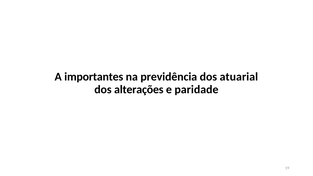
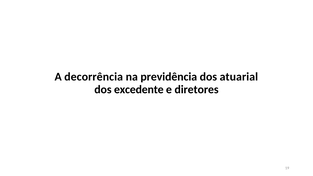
importantes: importantes -> decorrência
alterações: alterações -> excedente
paridade: paridade -> diretores
